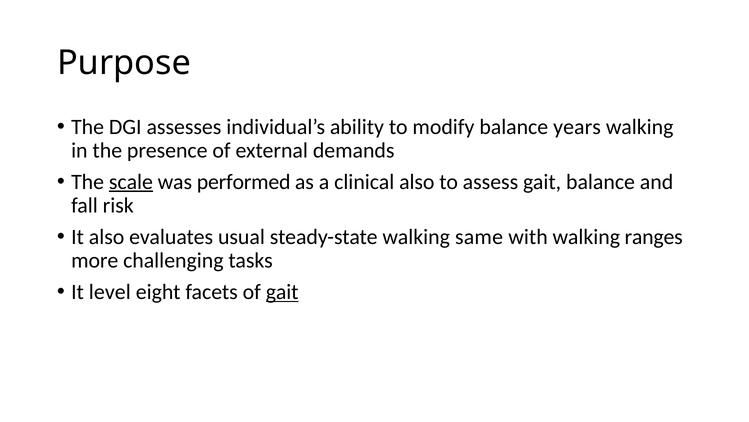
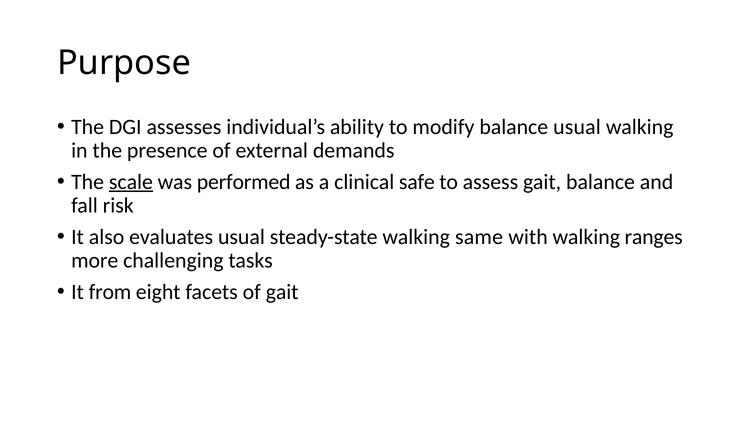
balance years: years -> usual
clinical also: also -> safe
level: level -> from
gait at (282, 292) underline: present -> none
